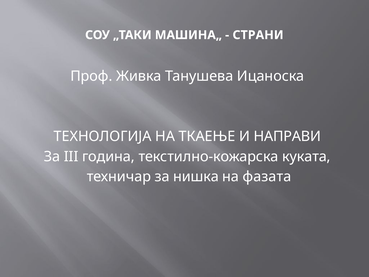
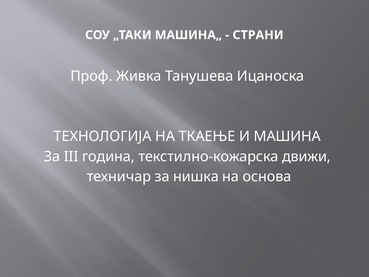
НАПРАВИ: НАПРАВИ -> МАШИНА
куката: куката -> движи
фазата: фазата -> основа
